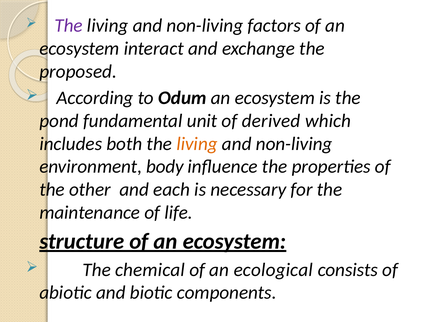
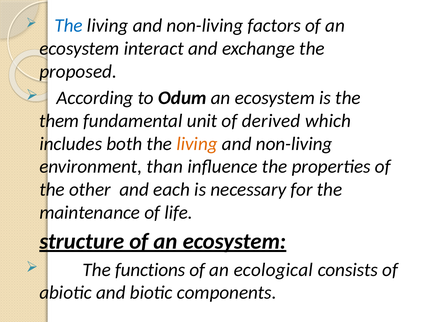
The at (69, 26) colour: purple -> blue
pond: pond -> them
body: body -> than
chemical: chemical -> functions
